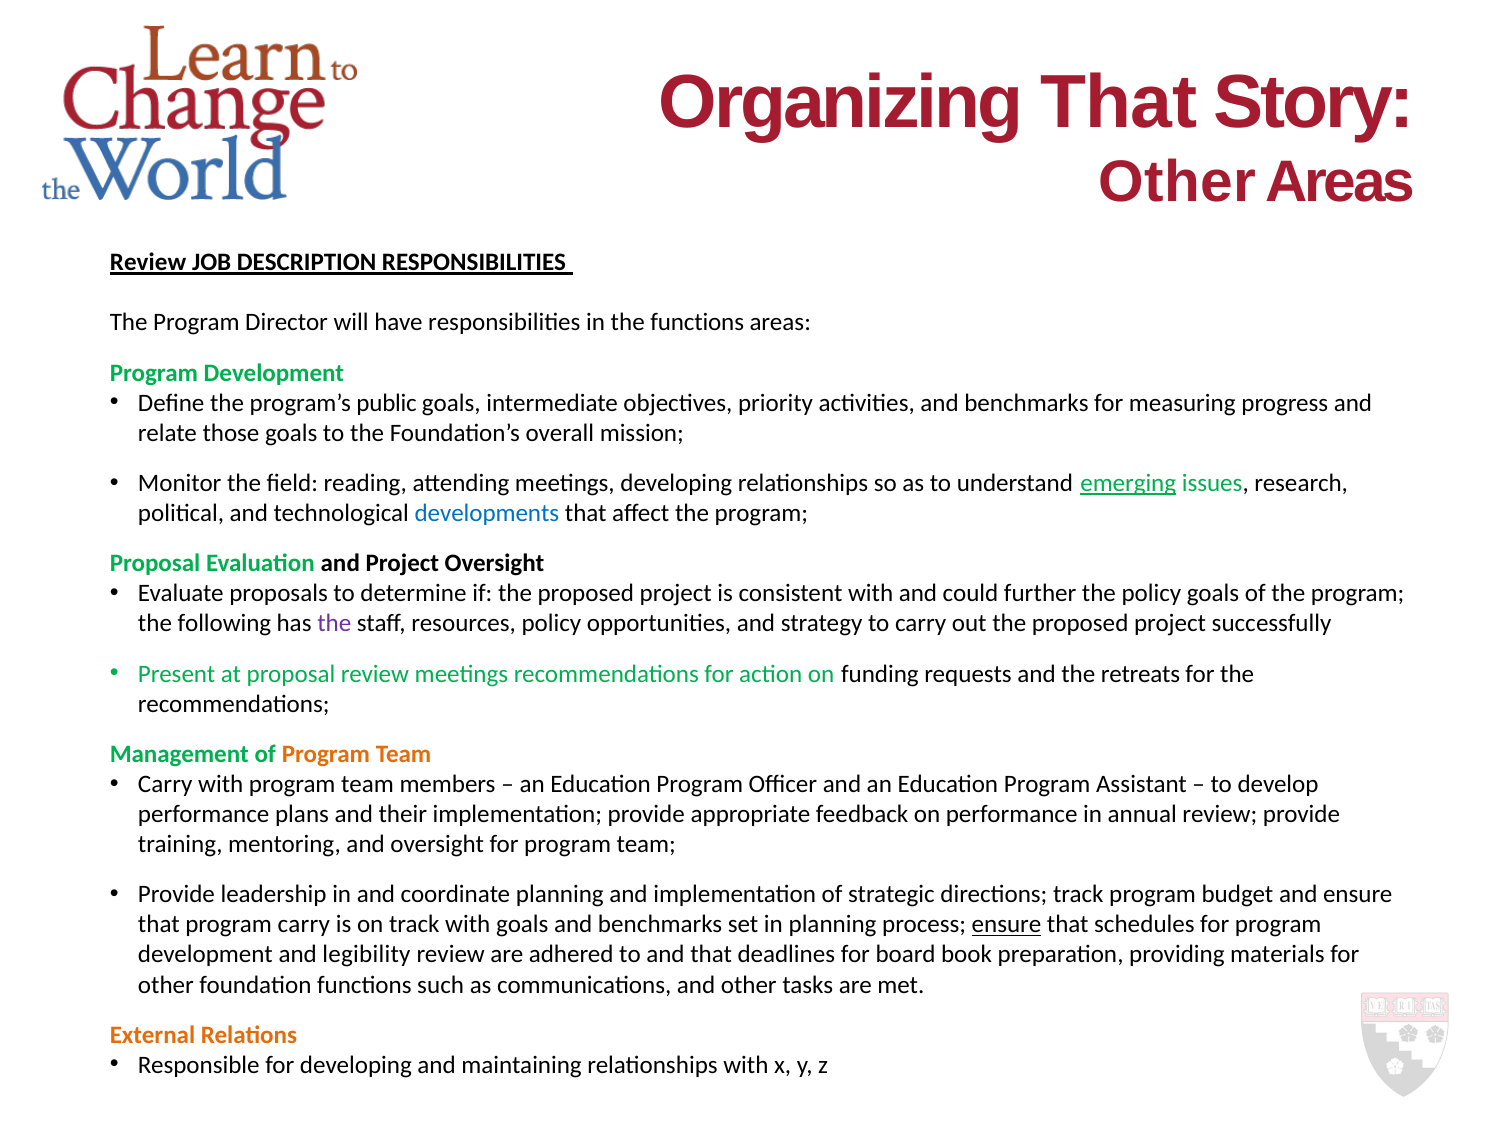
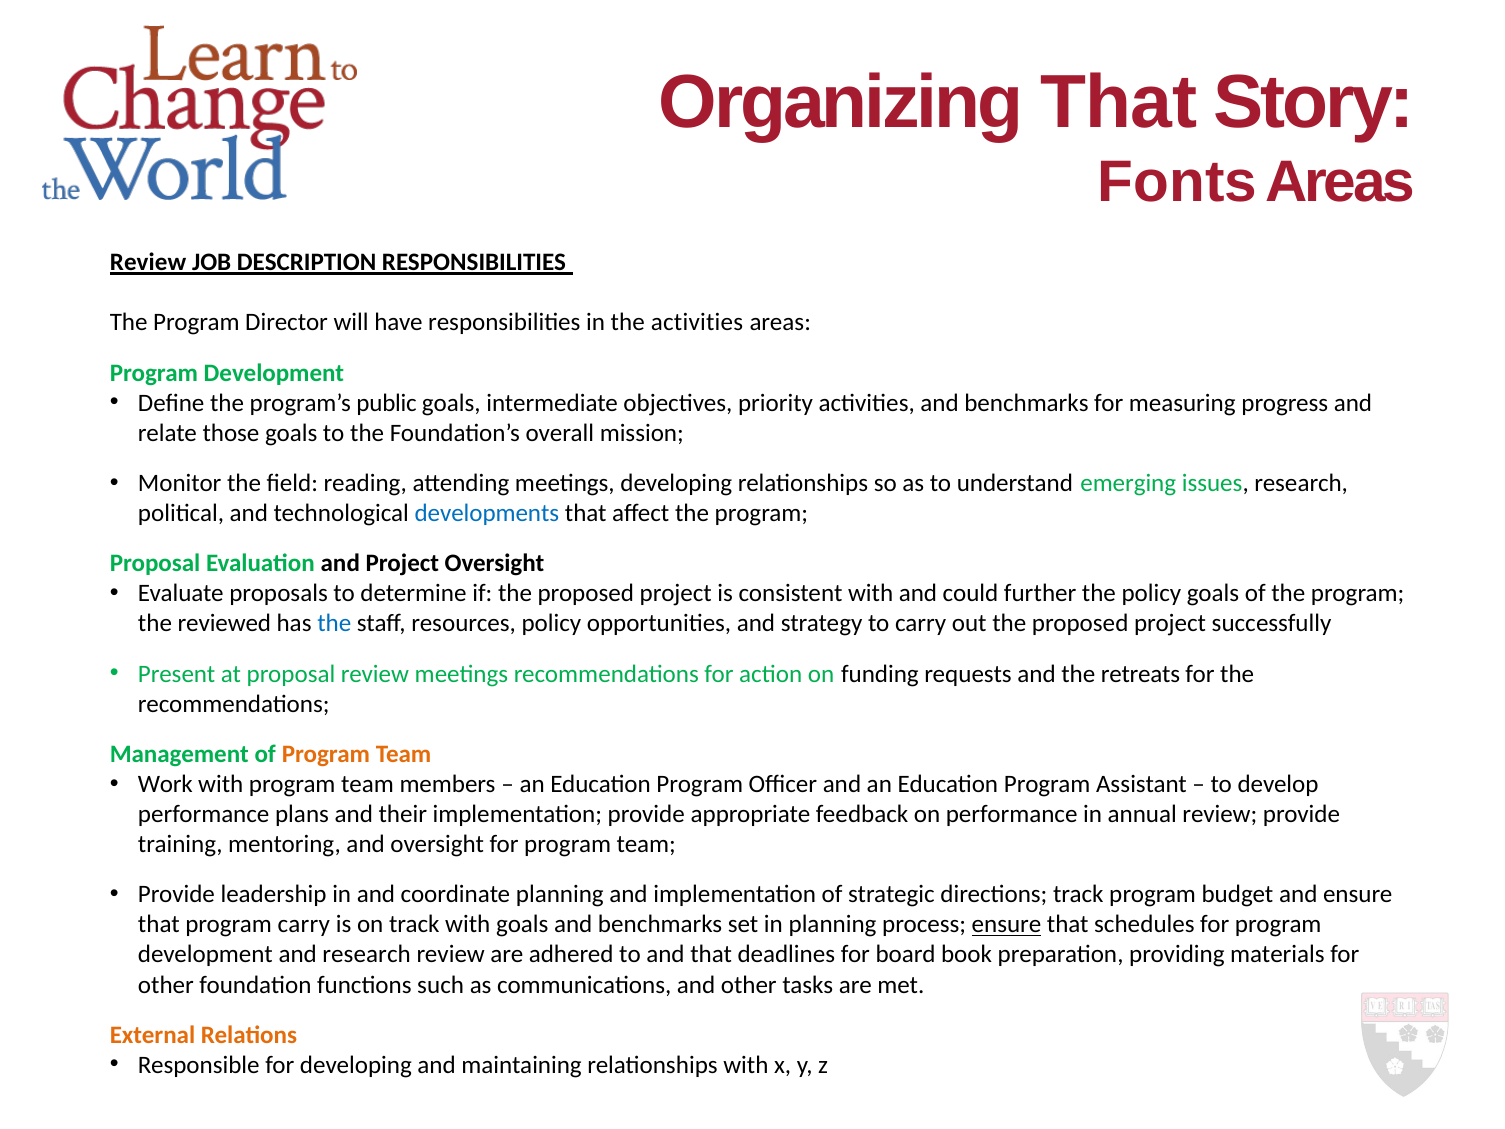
Other at (1177, 182): Other -> Fonts
the functions: functions -> activities
emerging underline: present -> none
following: following -> reviewed
the at (334, 624) colour: purple -> blue
Carry at (165, 784): Carry -> Work
and legibility: legibility -> research
